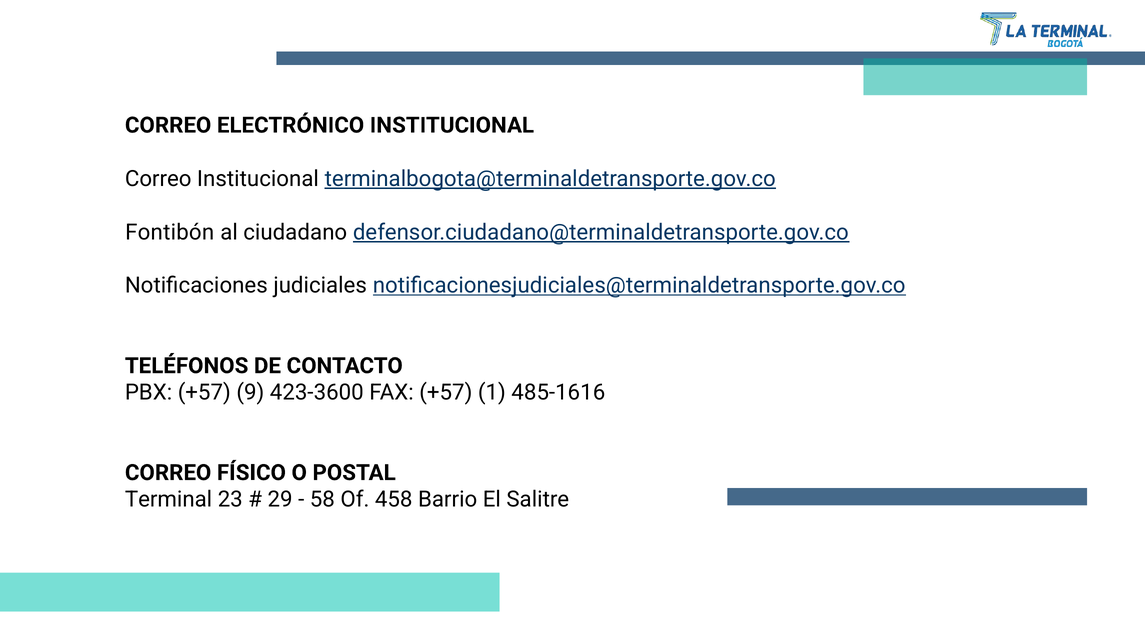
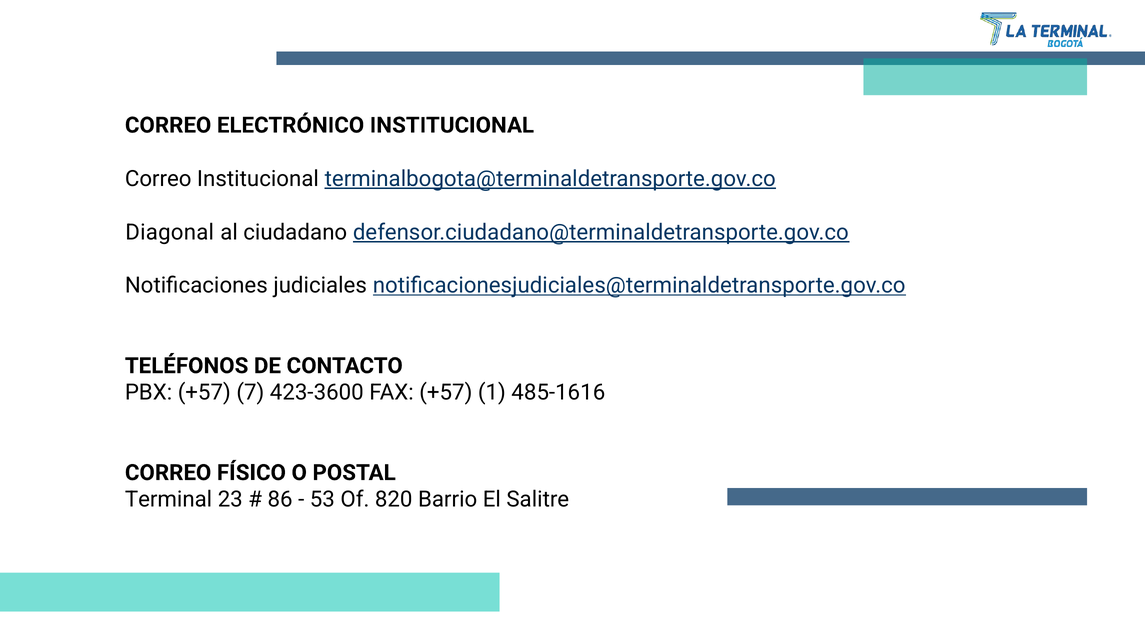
Fontibón: Fontibón -> Diagonal
9: 9 -> 7
29: 29 -> 86
58: 58 -> 53
458: 458 -> 820
